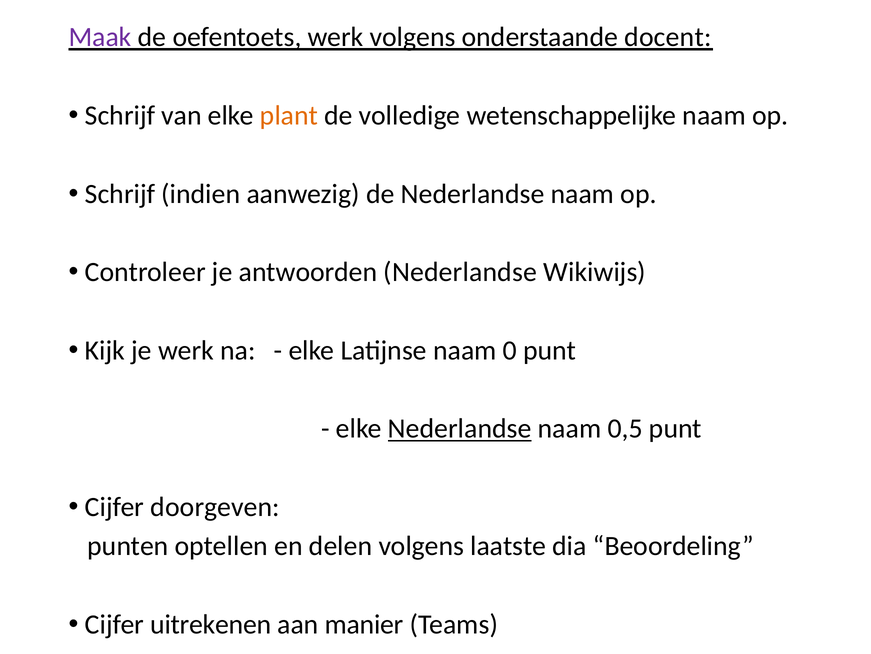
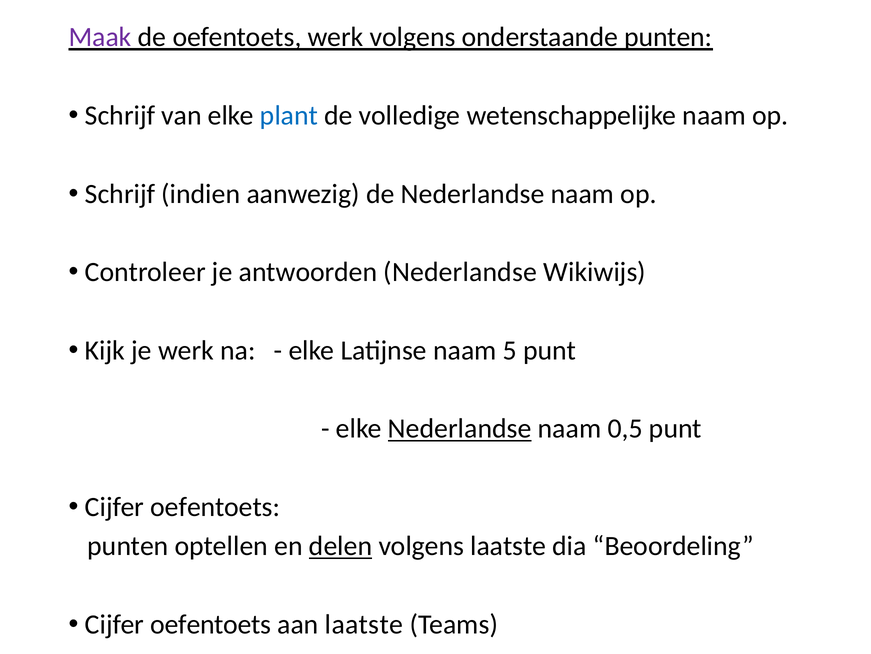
onderstaande docent: docent -> punten
plant colour: orange -> blue
0: 0 -> 5
doorgeven at (215, 506): doorgeven -> oefentoets
delen underline: none -> present
uitrekenen at (211, 624): uitrekenen -> oefentoets
aan manier: manier -> laatste
